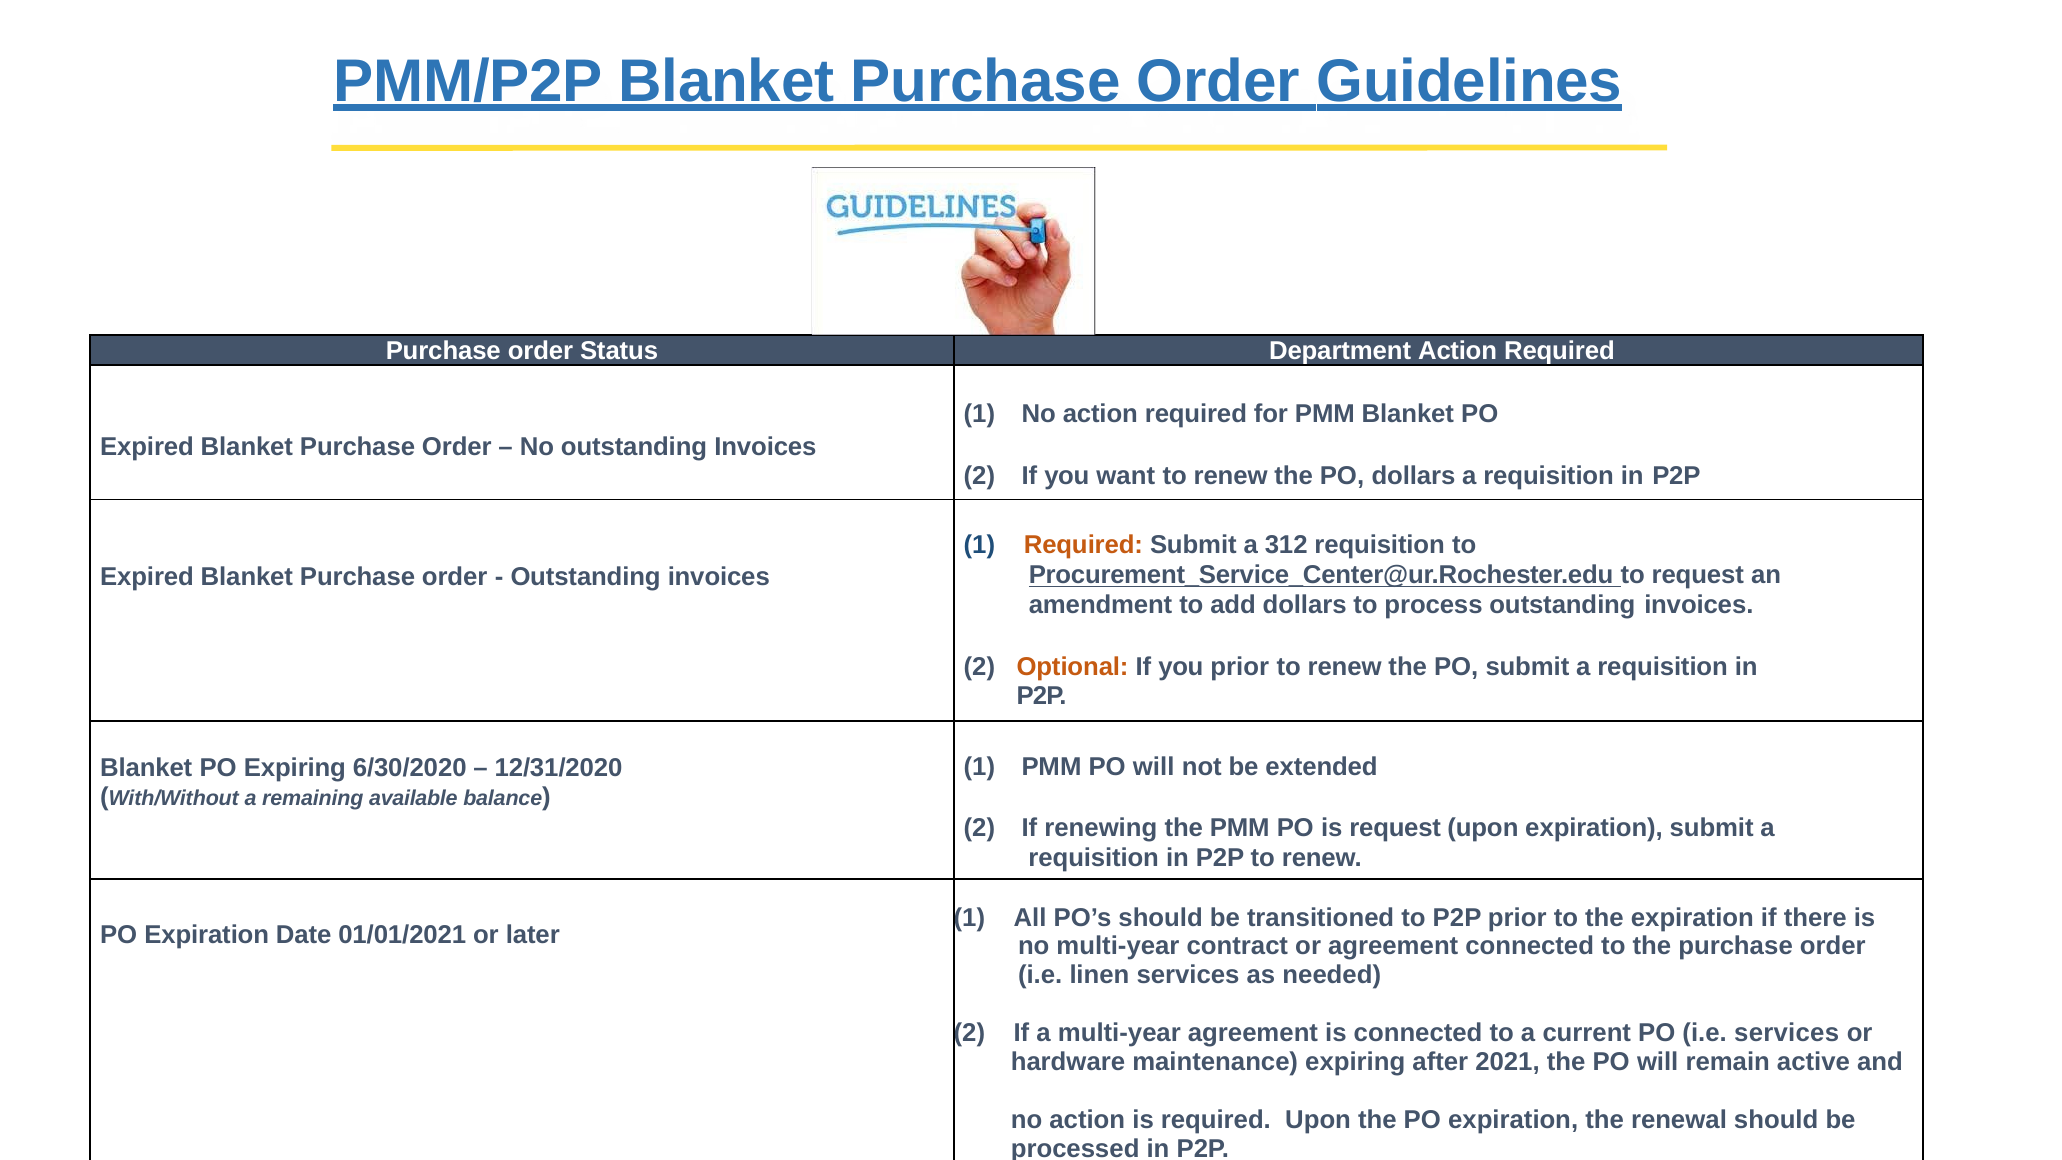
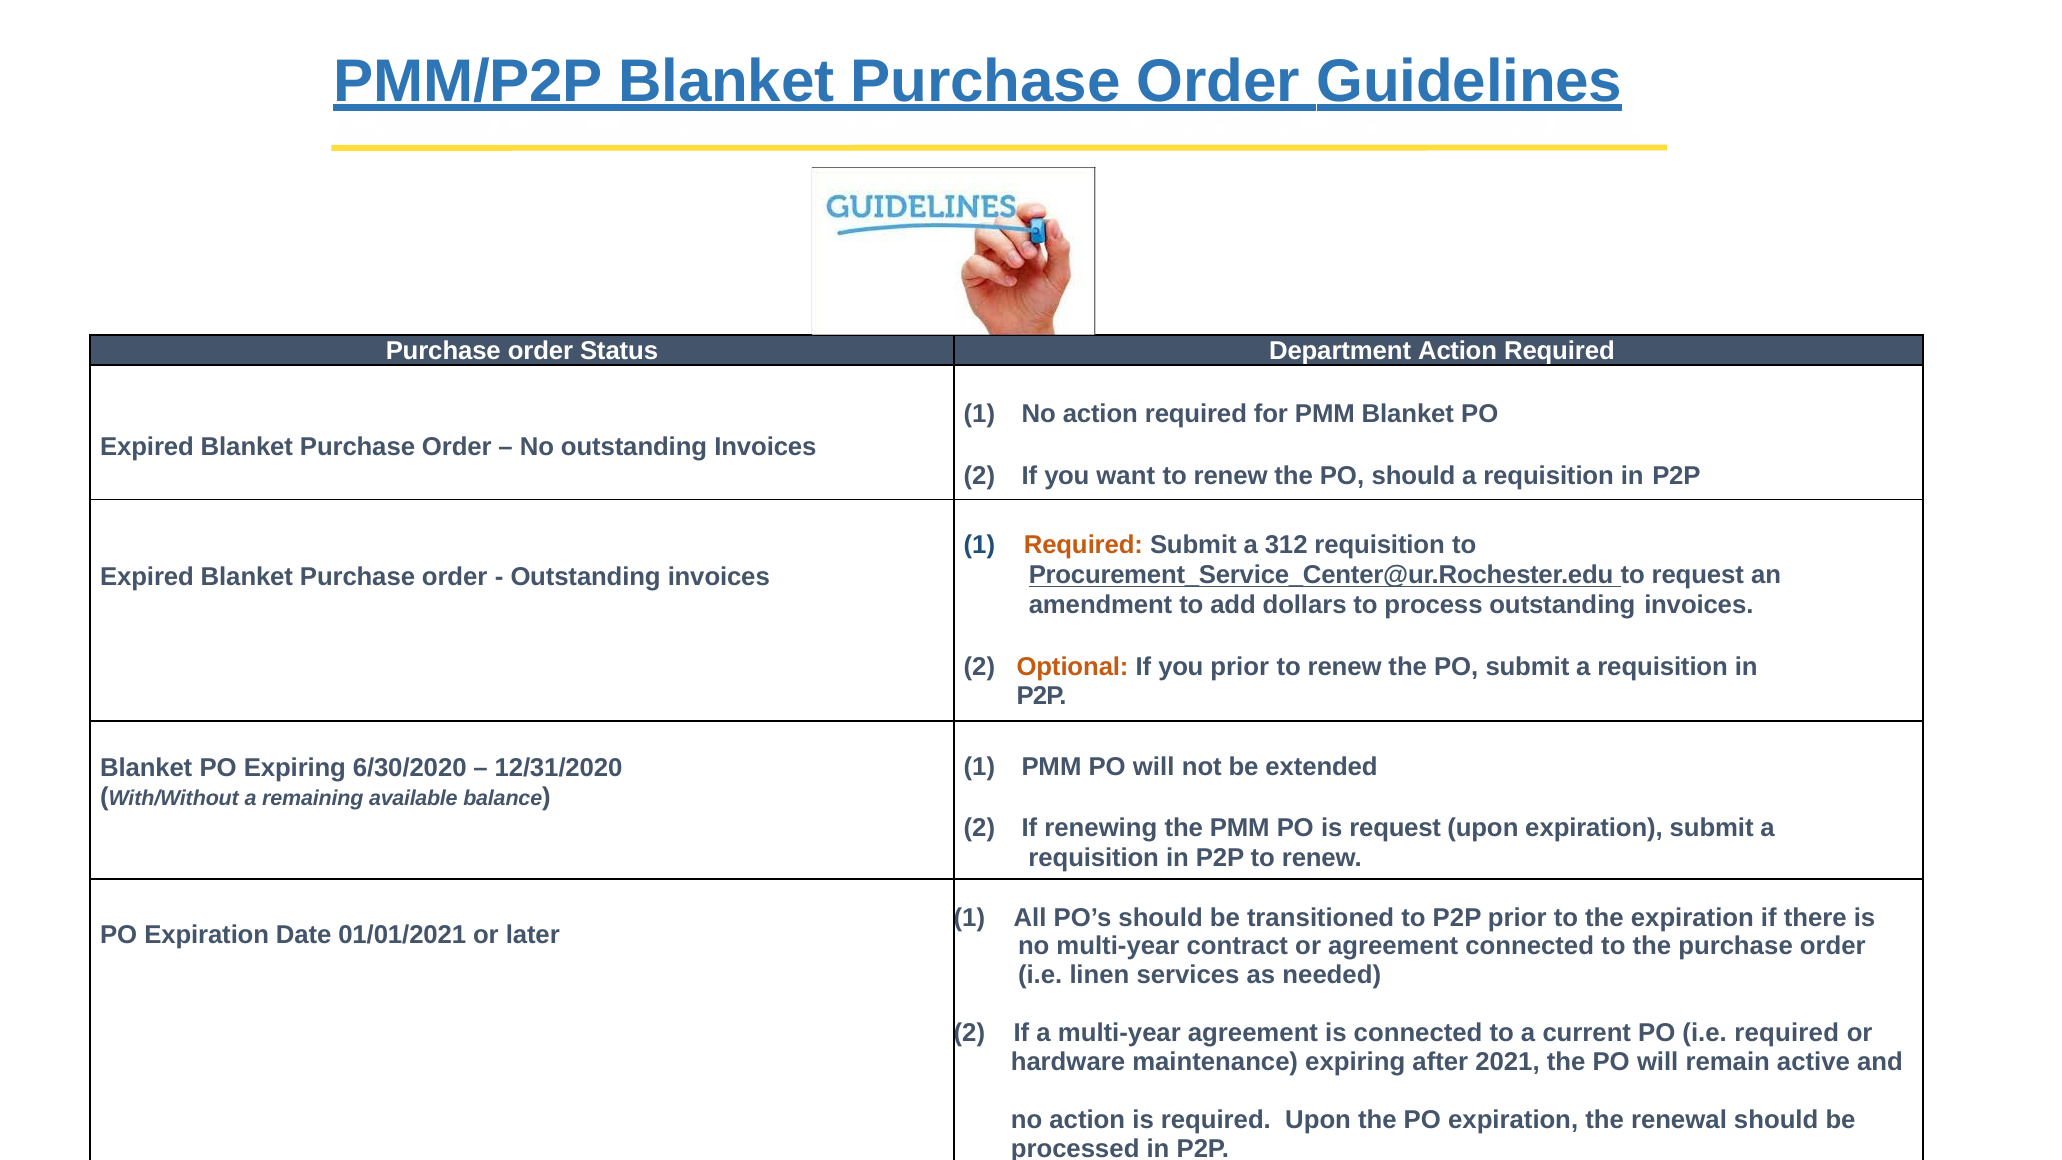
PO dollars: dollars -> should
i.e services: services -> required
